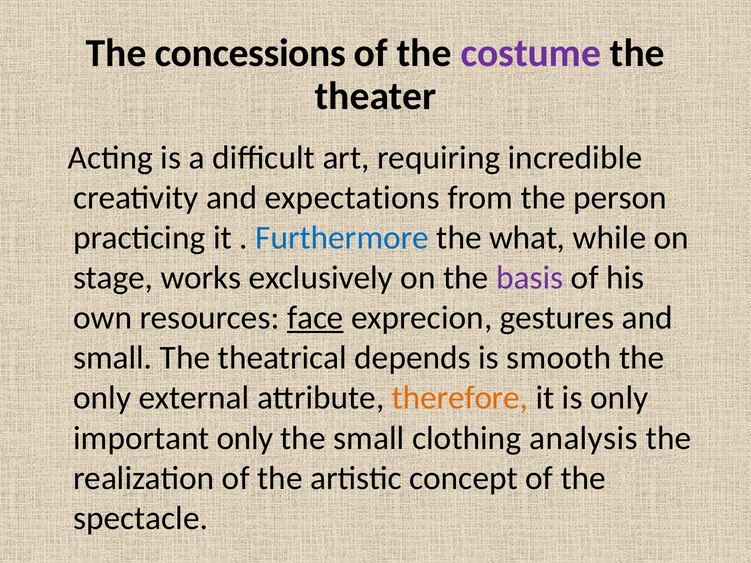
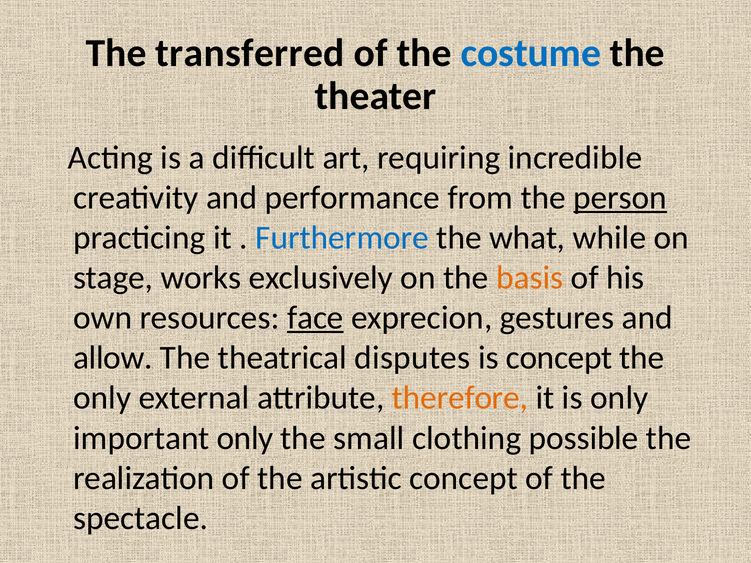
concessions: concessions -> transferred
costume colour: purple -> blue
expectations: expectations -> performance
person underline: none -> present
basis colour: purple -> orange
small at (113, 358): small -> allow
depends: depends -> disputes
is smooth: smooth -> concept
analysis: analysis -> possible
